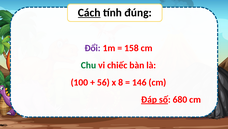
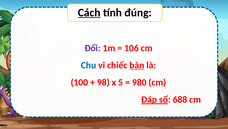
158: 158 -> 106
Chu colour: green -> blue
bàn underline: none -> present
56: 56 -> 98
8: 8 -> 5
146: 146 -> 980
680: 680 -> 688
